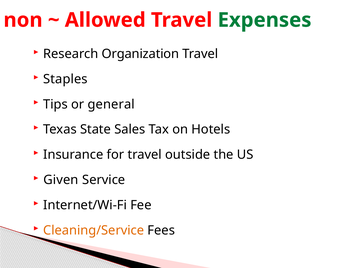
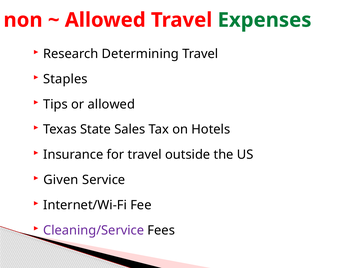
Organization: Organization -> Determining
or general: general -> allowed
Cleaning/Service colour: orange -> purple
